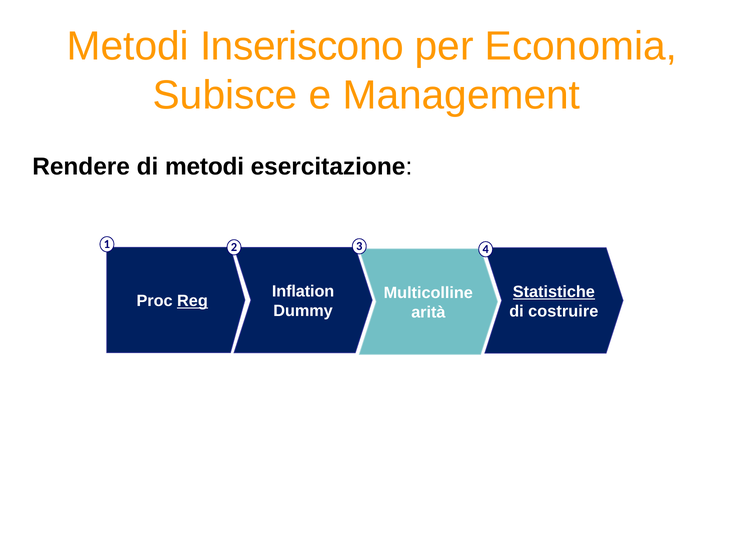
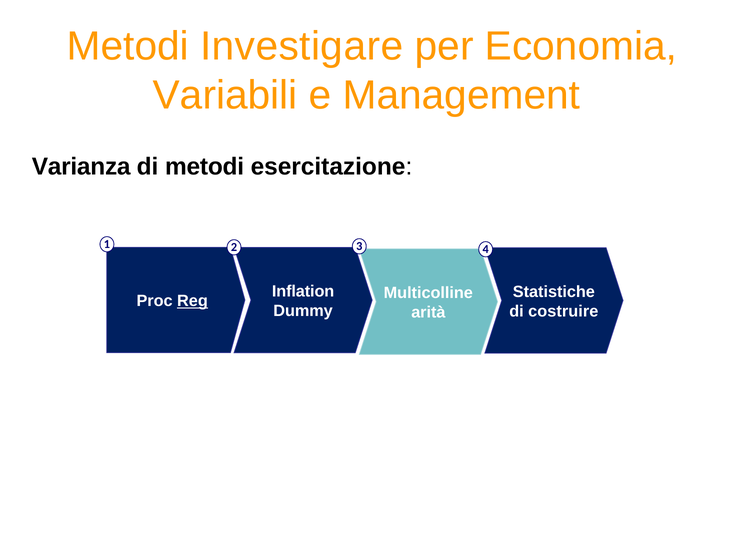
Inseriscono: Inseriscono -> Investigare
Subisce: Subisce -> Variabili
Rendere: Rendere -> Varianza
Statistiche underline: present -> none
